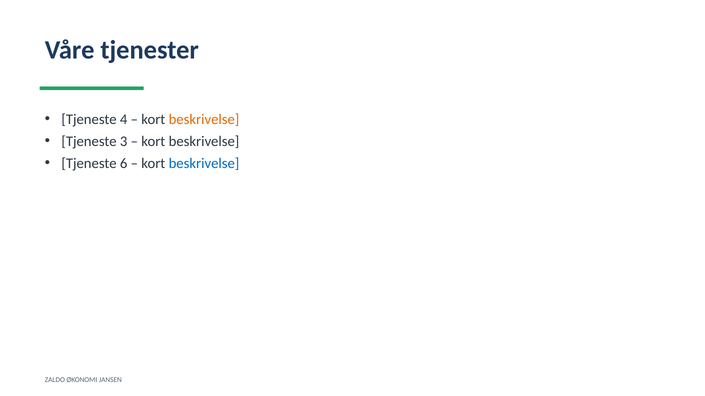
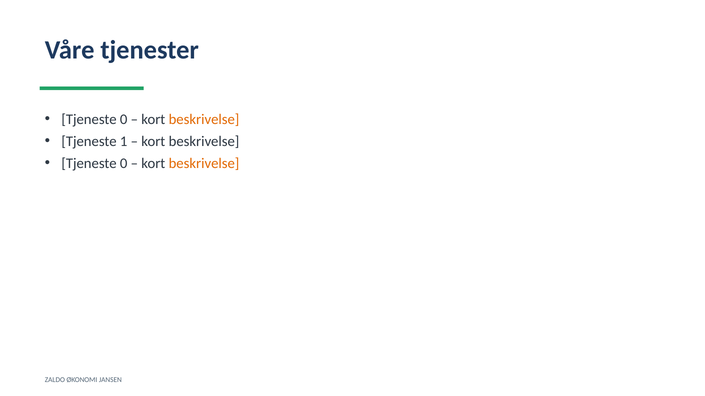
4 at (124, 119): 4 -> 0
3: 3 -> 1
6 at (124, 163): 6 -> 0
beskrivelse at (204, 163) colour: blue -> orange
